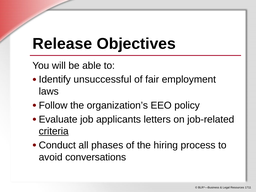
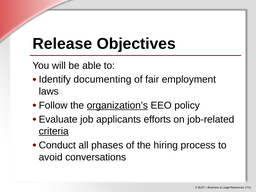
unsuccessful: unsuccessful -> documenting
organization’s underline: none -> present
letters: letters -> efforts
